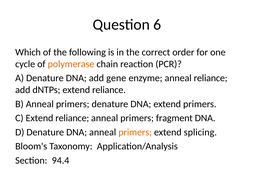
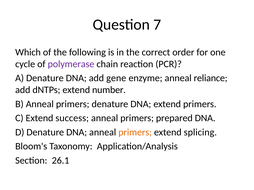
6: 6 -> 7
polymerase colour: orange -> purple
dNTPs extend reliance: reliance -> number
C Extend reliance: reliance -> success
fragment: fragment -> prepared
94.4: 94.4 -> 26.1
